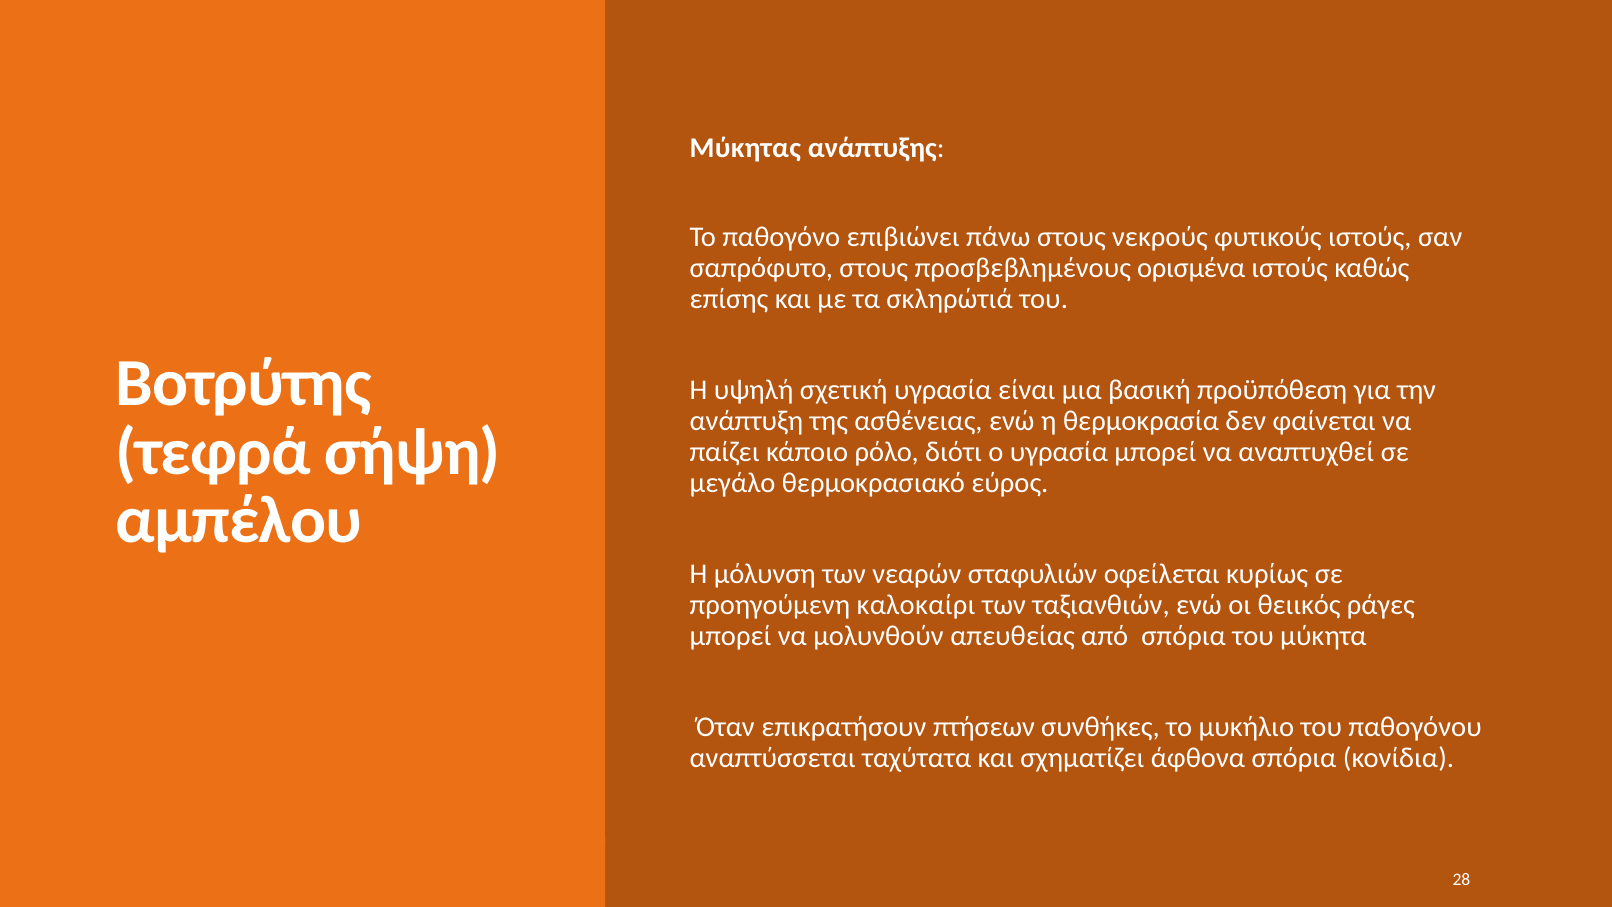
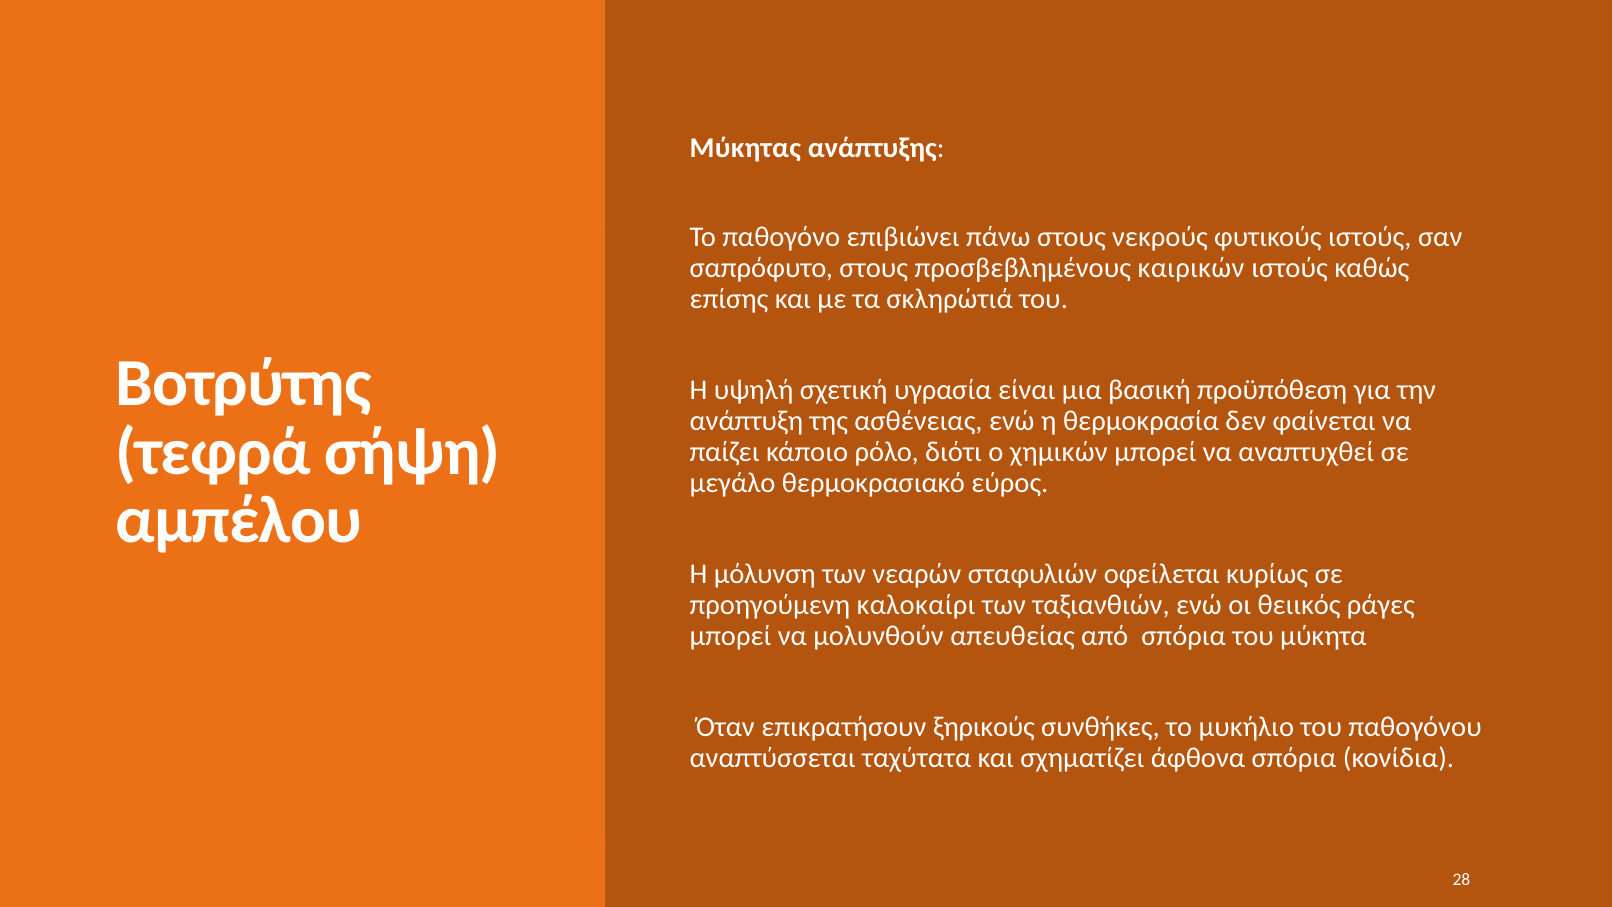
ορισμένα: ορισμένα -> καιρικών
ο υγρασία: υγρασία -> χημικών
πτήσεων: πτήσεων -> ξηρικούς
